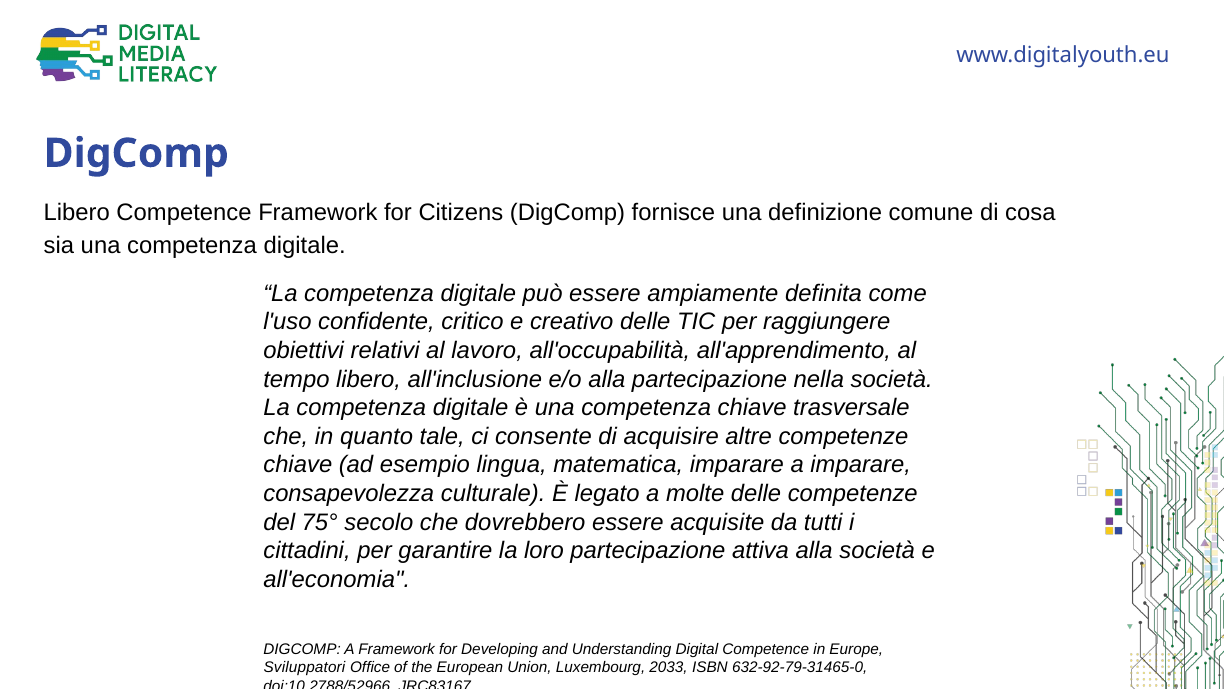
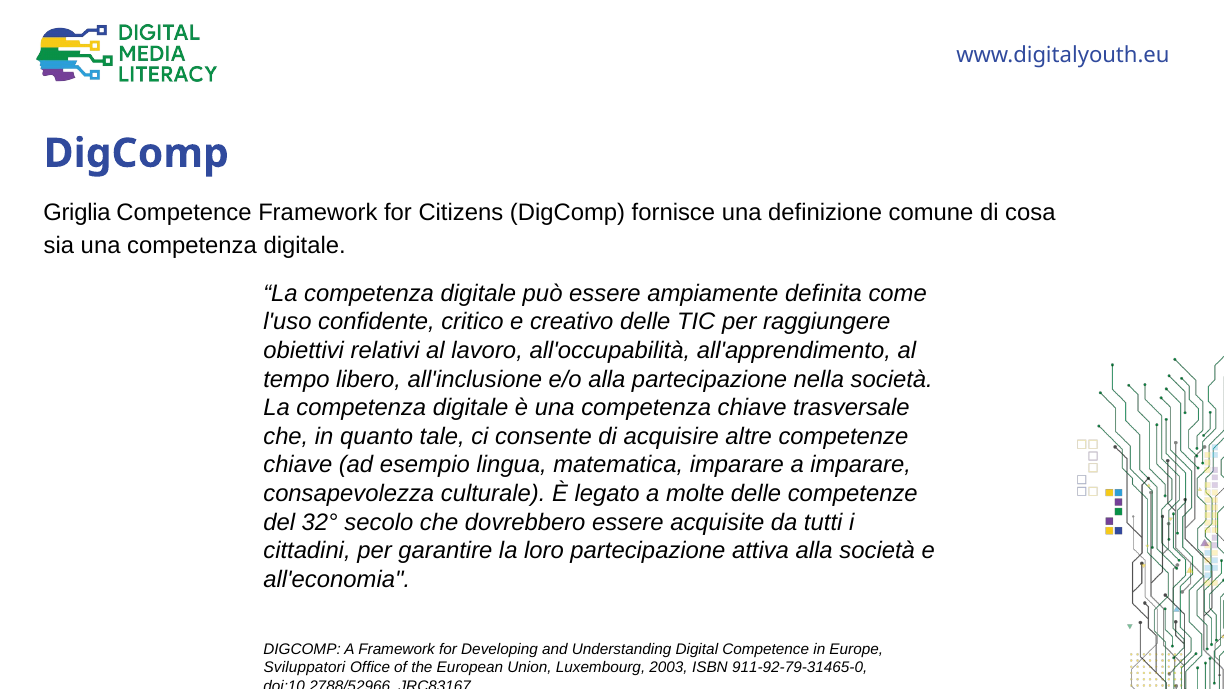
Libero at (77, 213): Libero -> Griglia
75°: 75° -> 32°
2033: 2033 -> 2003
632-92-79-31465-0: 632-92-79-31465-0 -> 911-92-79-31465-0
